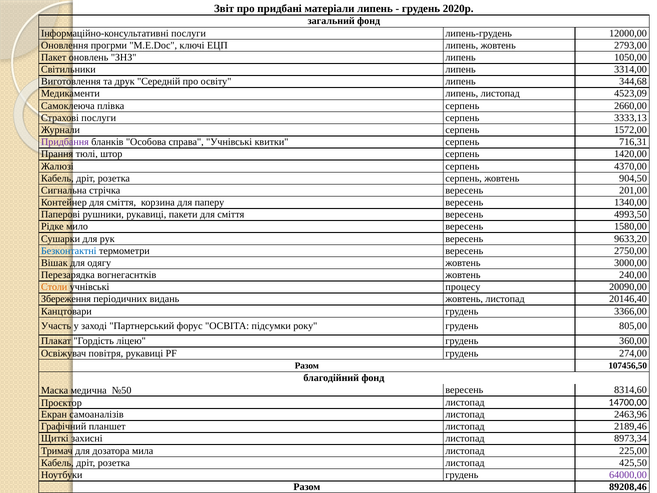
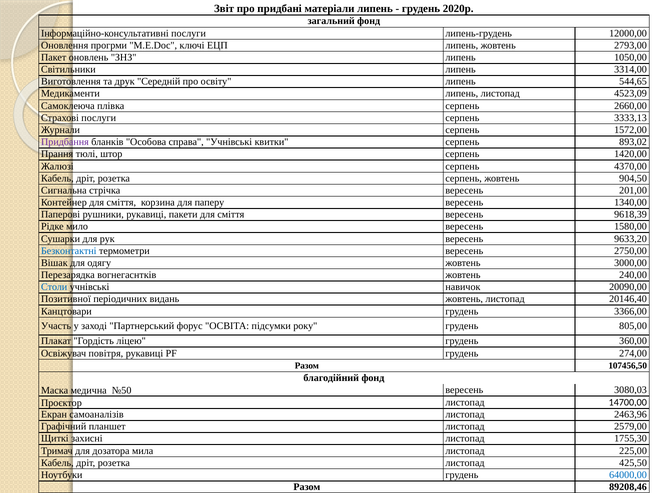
344,68: 344,68 -> 544,65
716,31: 716,31 -> 893,02
4993,50: 4993,50 -> 9618,39
Столи colour: orange -> blue
процесу: процесу -> навичок
Збереження: Збереження -> Позитивної
8314,60: 8314,60 -> 3080,03
2189,46: 2189,46 -> 2579,00
8973,34: 8973,34 -> 1755,30
64000,00 colour: purple -> blue
